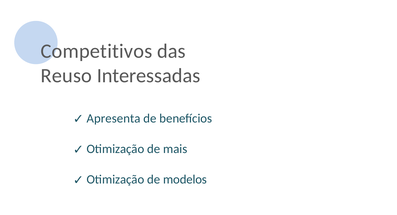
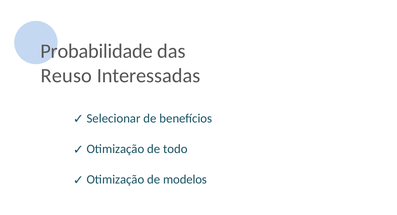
Competitivos: Competitivos -> Probabilidade
Apresenta: Apresenta -> Selecionar
mais: mais -> todo
